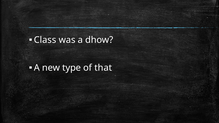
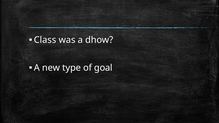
that: that -> goal
